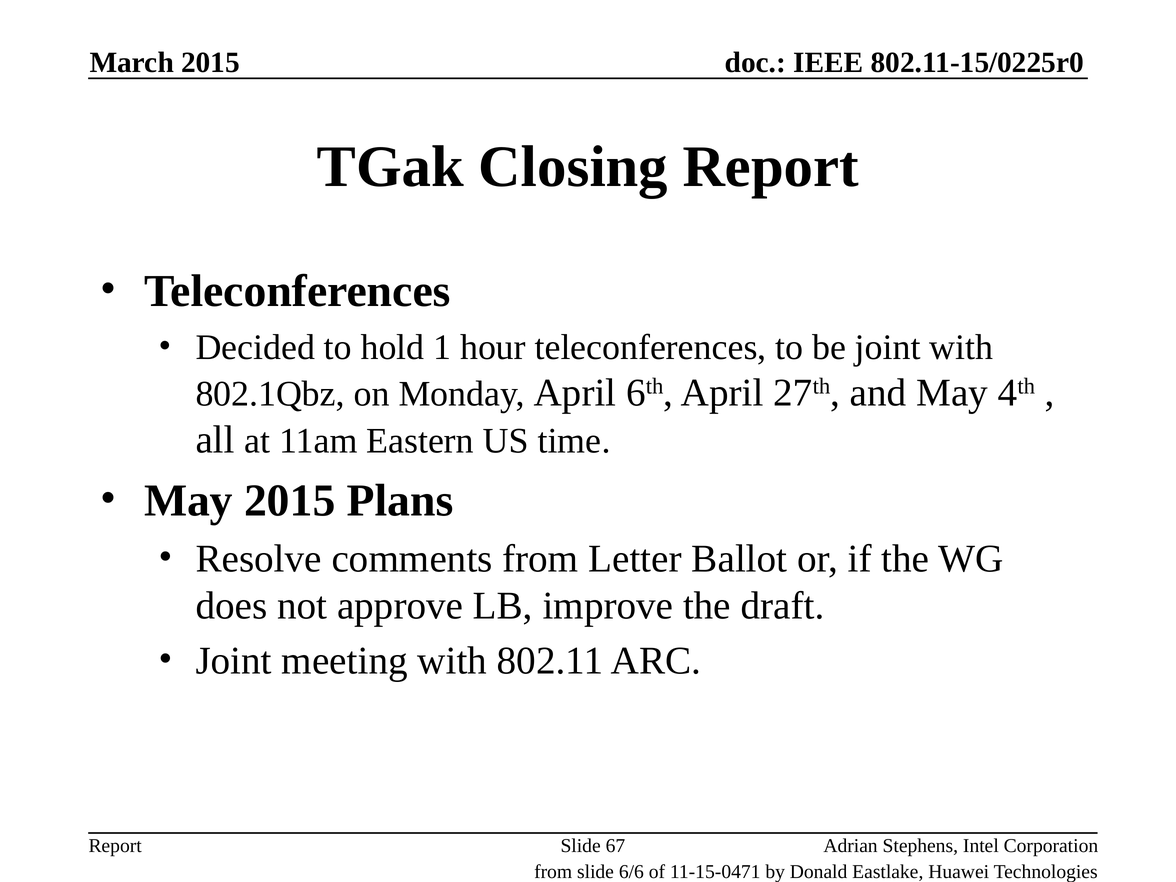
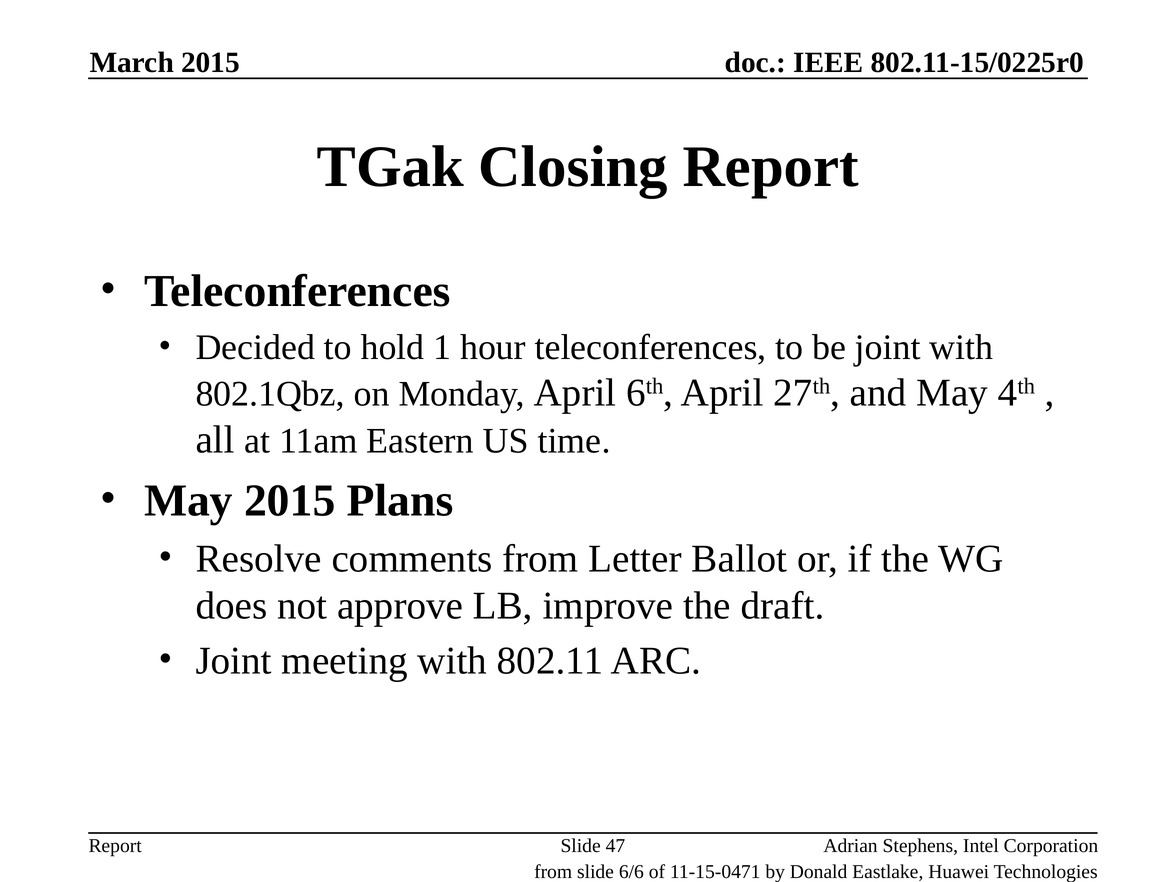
67: 67 -> 47
